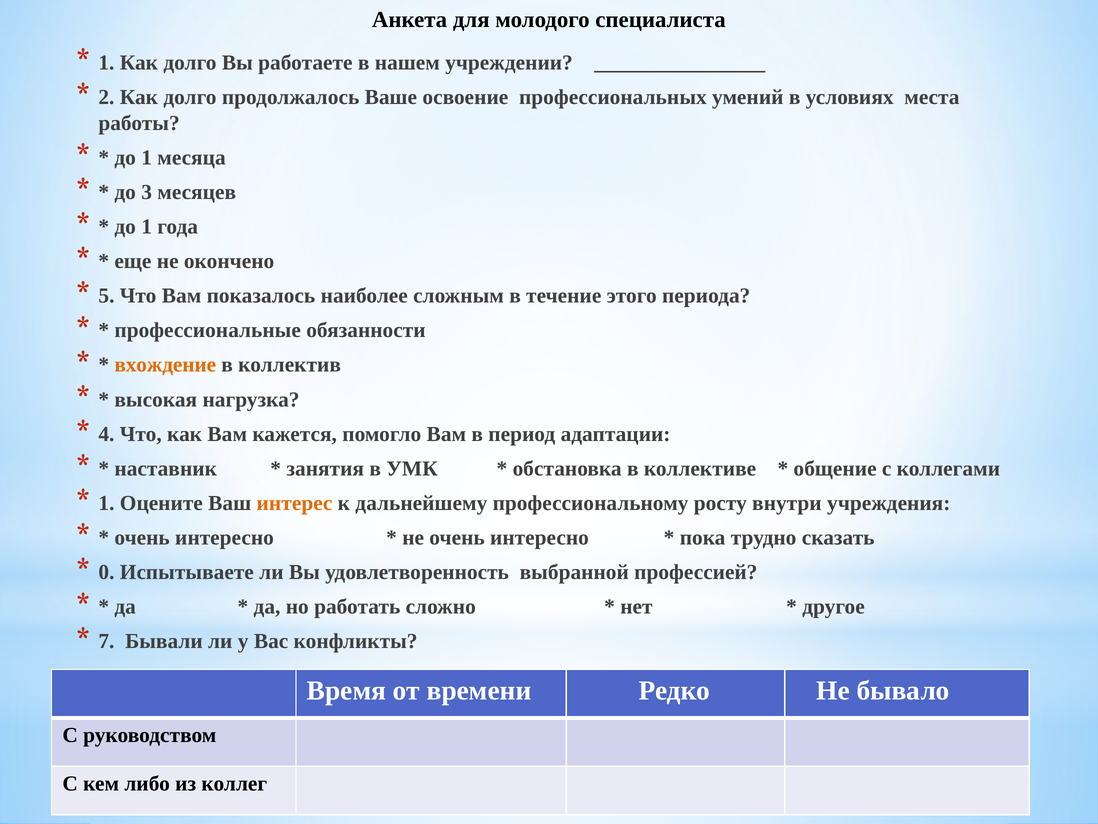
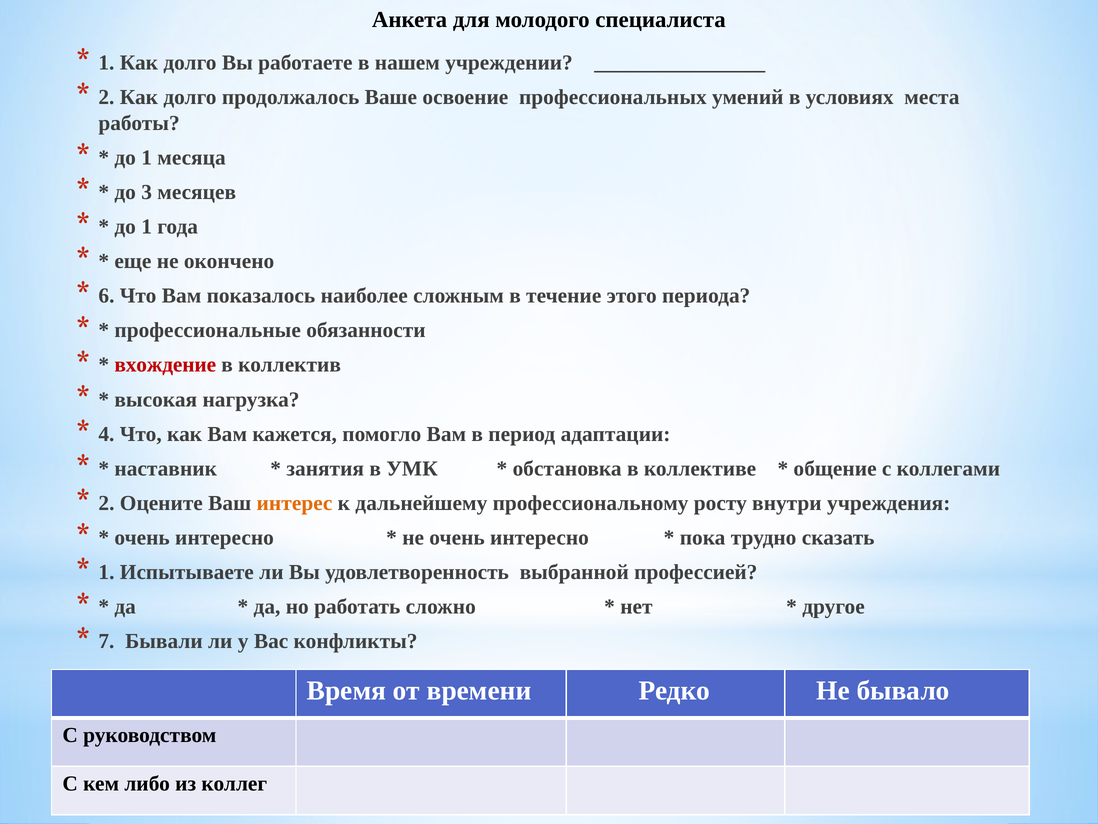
5: 5 -> 6
вхождение colour: orange -> red
1 at (106, 503): 1 -> 2
0 at (106, 572): 0 -> 1
